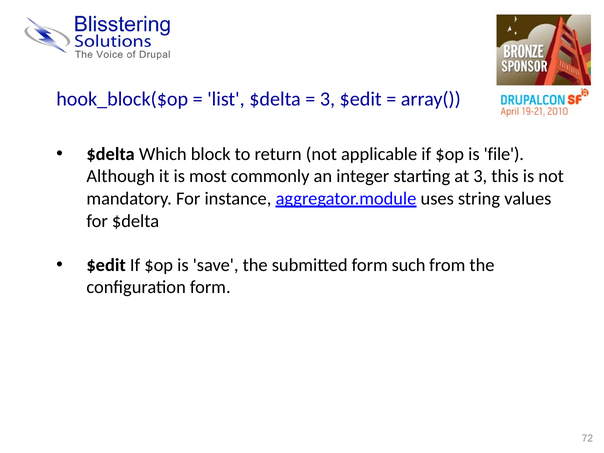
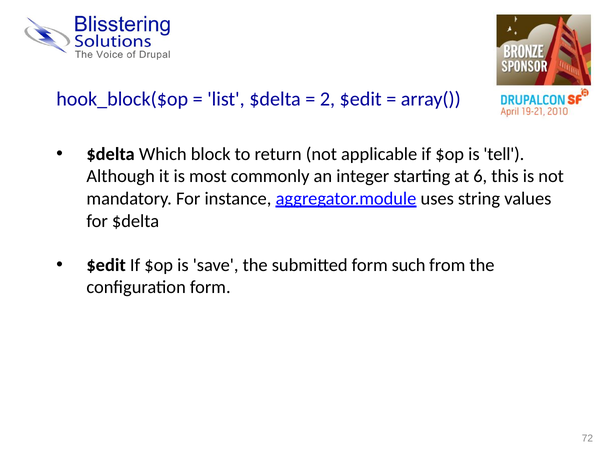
3 at (328, 99): 3 -> 2
file: file -> tell
at 3: 3 -> 6
